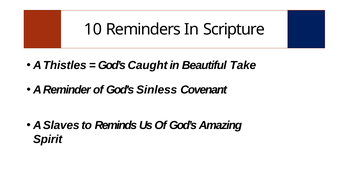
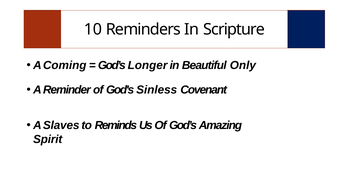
Thistles: Thistles -> Coming
Caught: Caught -> Longer
Take: Take -> Only
